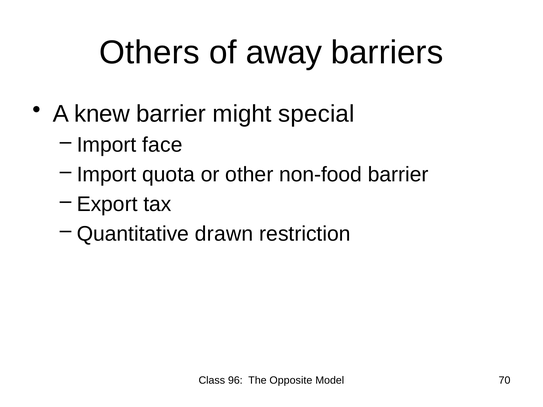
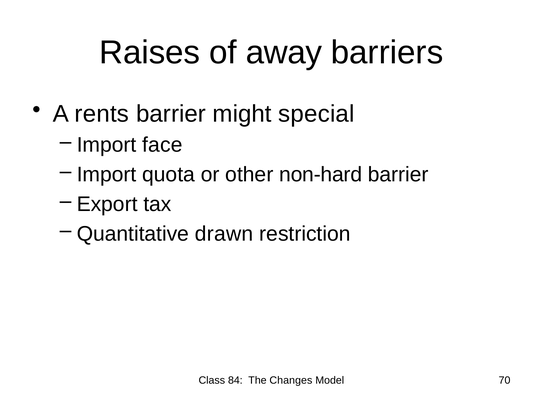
Others: Others -> Raises
knew: knew -> rents
non-food: non-food -> non-hard
96: 96 -> 84
Opposite: Opposite -> Changes
